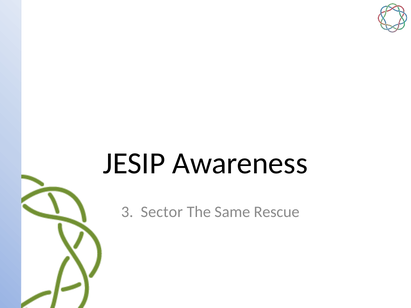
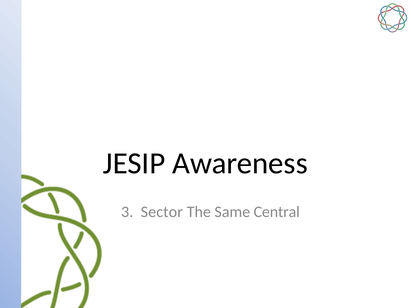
Rescue: Rescue -> Central
